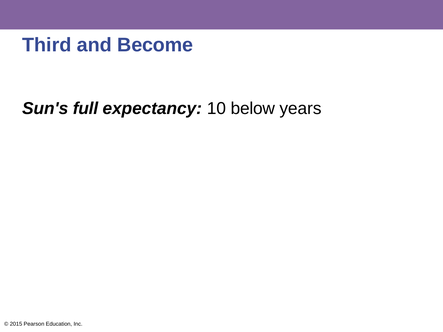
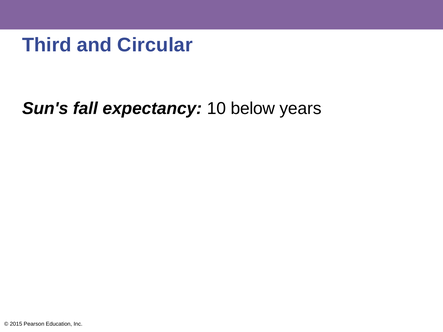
Become: Become -> Circular
full: full -> fall
